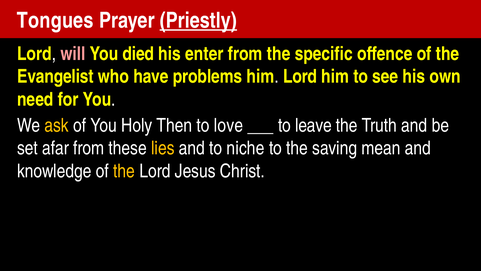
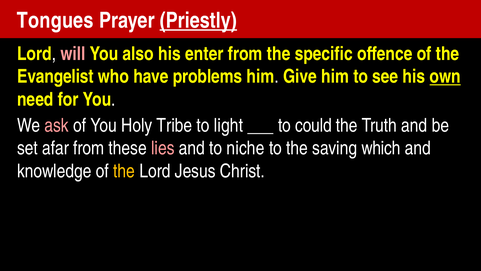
died: died -> also
him Lord: Lord -> Give
own underline: none -> present
ask colour: yellow -> pink
Then: Then -> Tribe
love: love -> light
leave: leave -> could
lies colour: yellow -> pink
mean: mean -> which
